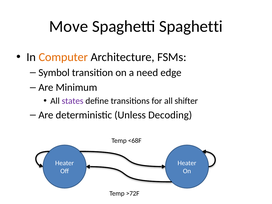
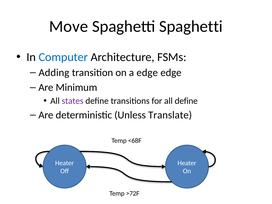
Computer colour: orange -> blue
Symbol: Symbol -> Adding
a need: need -> edge
all shifter: shifter -> define
Decoding: Decoding -> Translate
